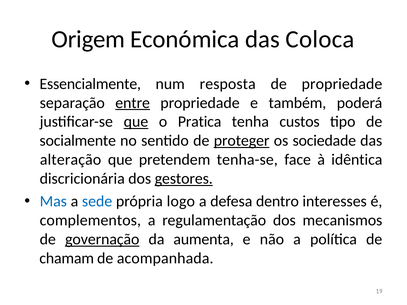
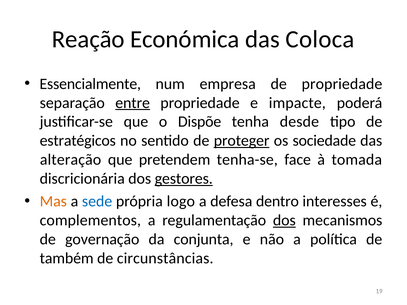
Origem: Origem -> Reação
resposta: resposta -> empresa
também: também -> impacte
que at (136, 122) underline: present -> none
Pratica: Pratica -> Dispõe
custos: custos -> desde
socialmente: socialmente -> estratégicos
idêntica: idêntica -> tomada
Mas colour: blue -> orange
dos at (284, 221) underline: none -> present
governação underline: present -> none
aumenta: aumenta -> conjunta
chamam: chamam -> também
acompanhada: acompanhada -> circunstâncias
